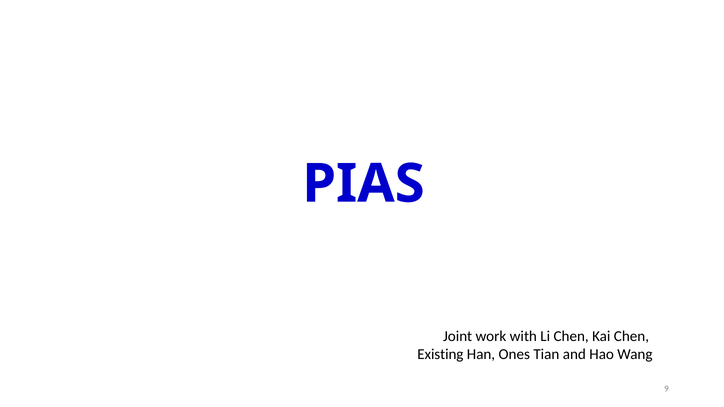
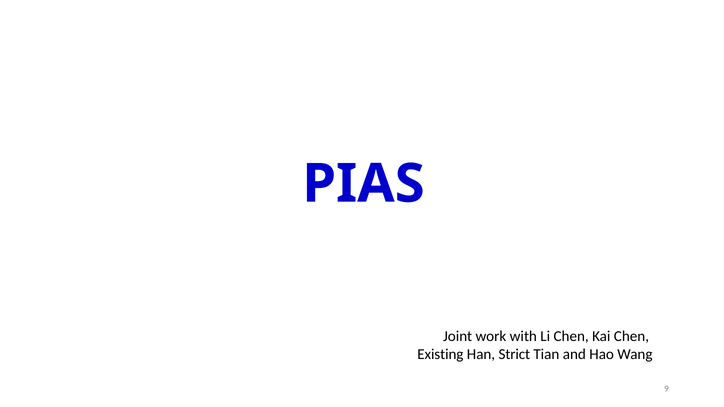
Ones: Ones -> Strict
